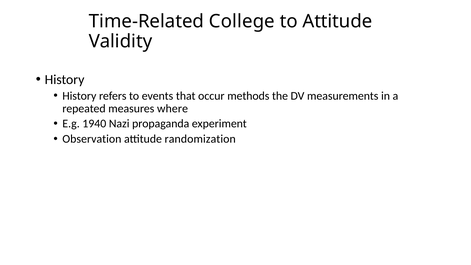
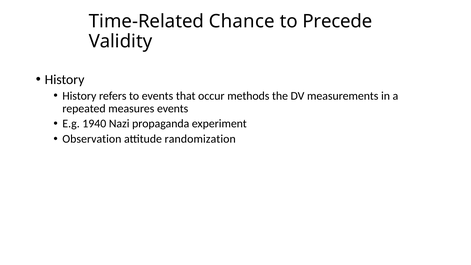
College: College -> Chance
to Attitude: Attitude -> Precede
measures where: where -> events
